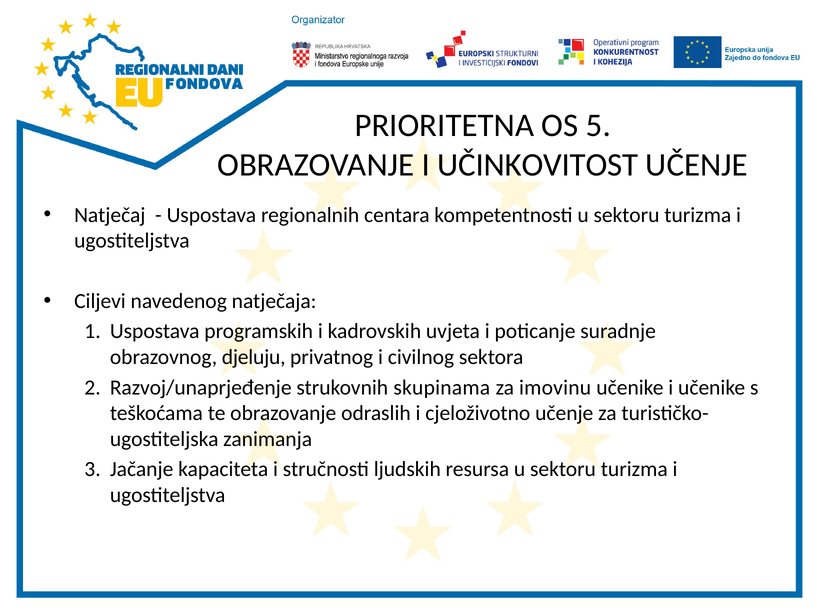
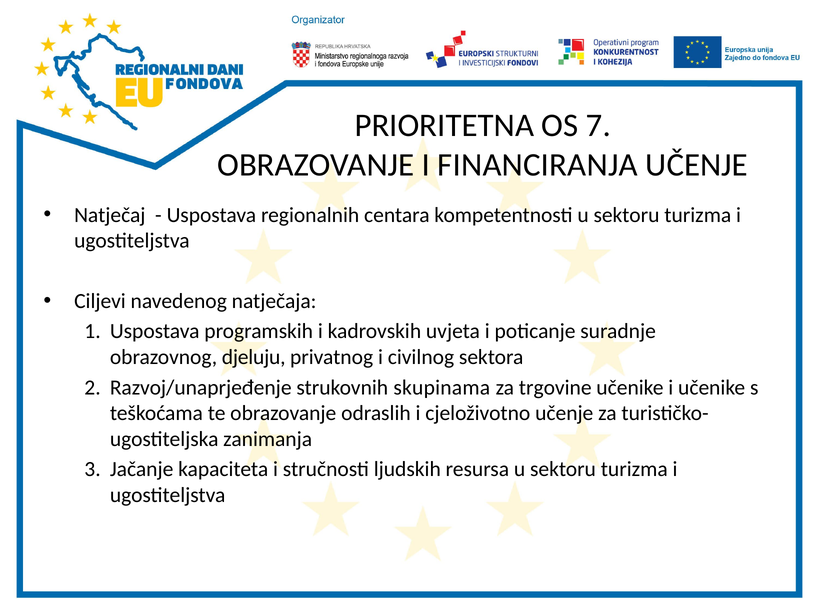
5: 5 -> 7
UČINKOVITOST: UČINKOVITOST -> FINANCIRANJA
imovinu: imovinu -> trgovine
